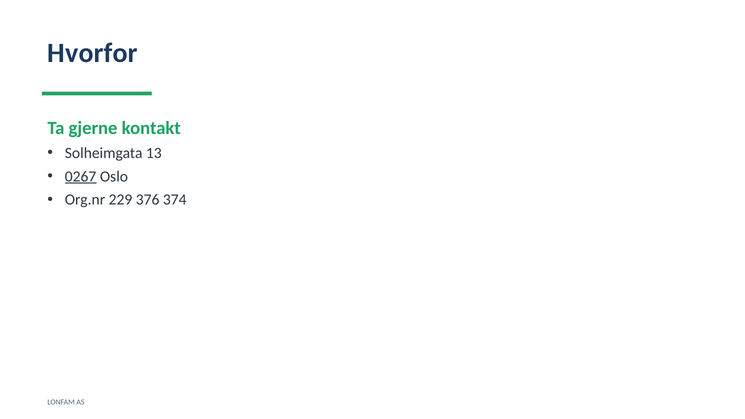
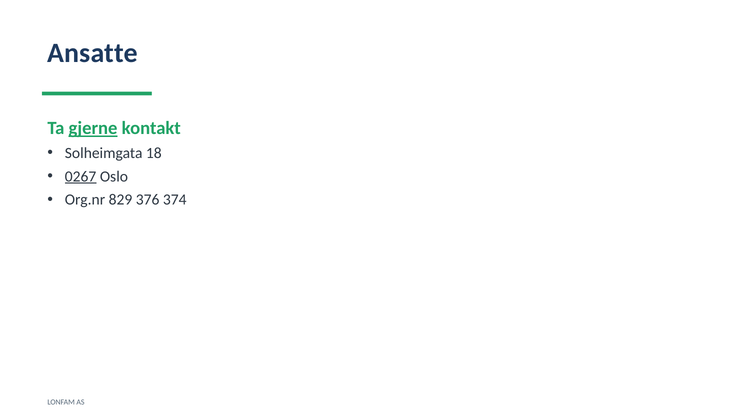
Hvorfor: Hvorfor -> Ansatte
gjerne underline: none -> present
13: 13 -> 18
229: 229 -> 829
